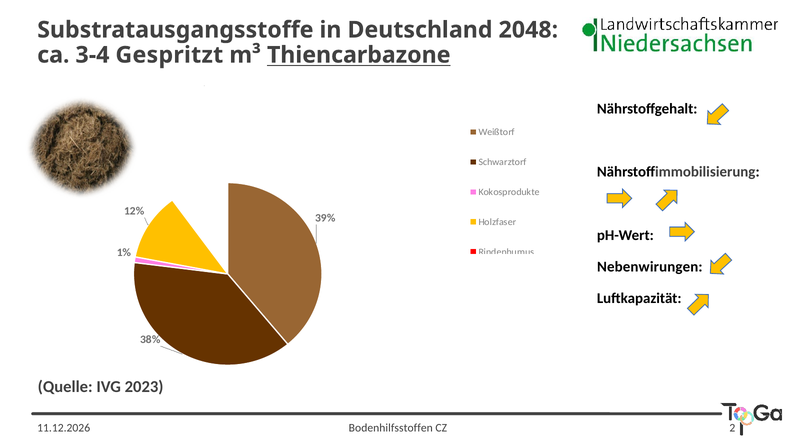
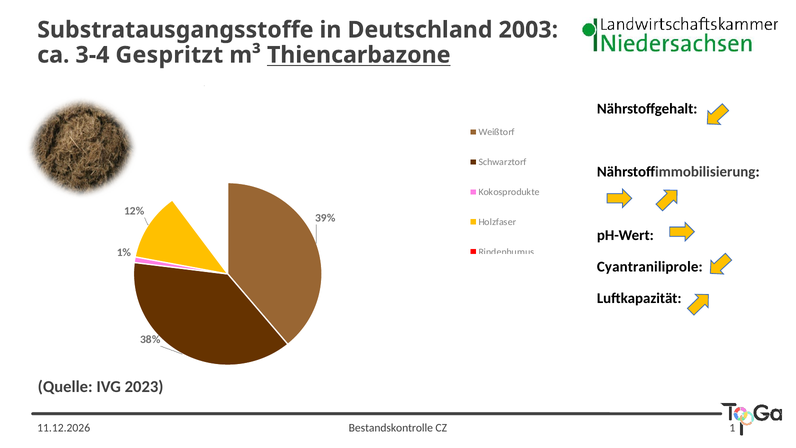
2048: 2048 -> 2003
Nebenwirungen: Nebenwirungen -> Cyantraniliprole
Bodenhilfsstoffen: Bodenhilfsstoffen -> Bestandskontrolle
2: 2 -> 1
